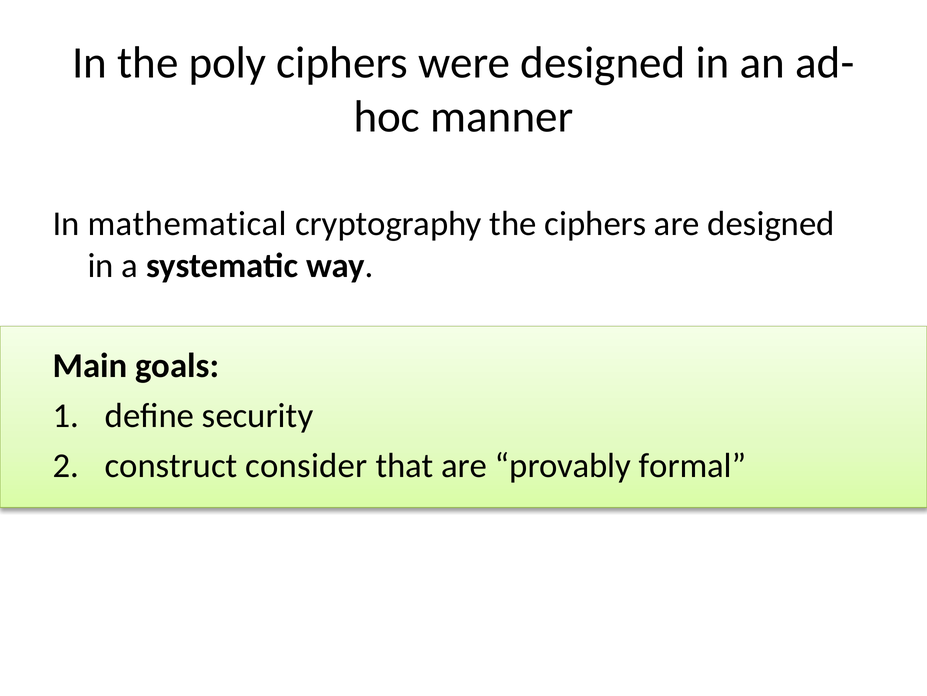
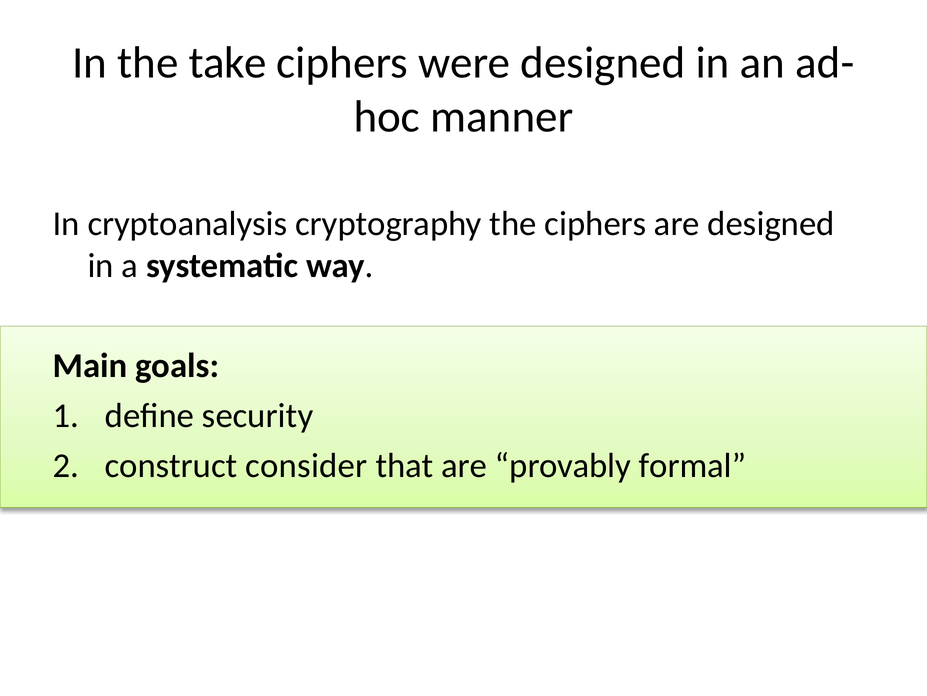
poly: poly -> take
mathematical: mathematical -> cryptoanalysis
